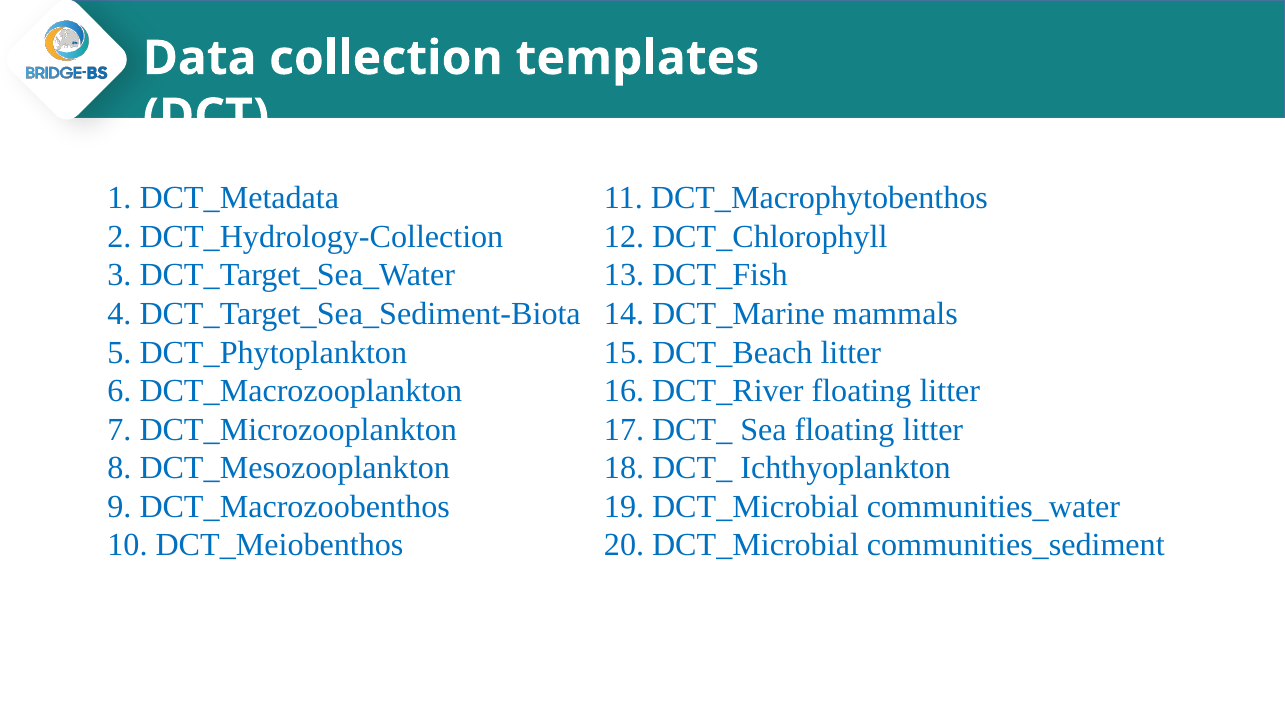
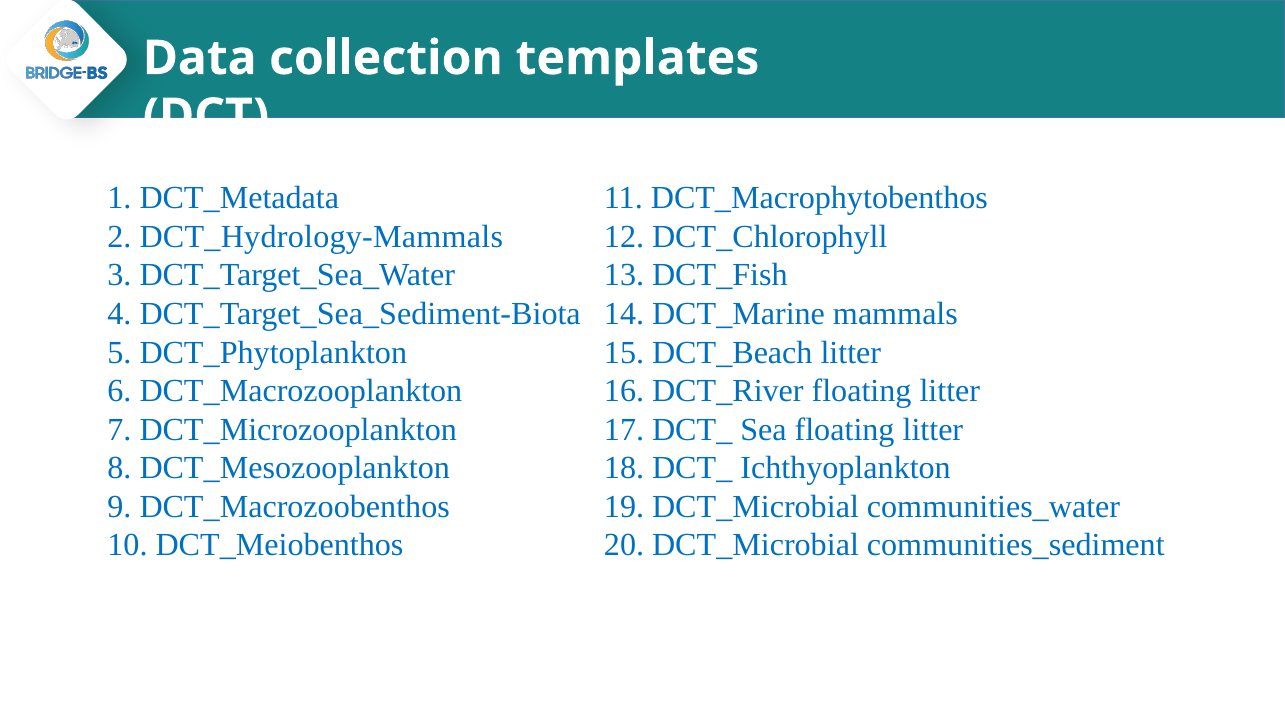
DCT_Hydrology-Collection: DCT_Hydrology-Collection -> DCT_Hydrology-Mammals
